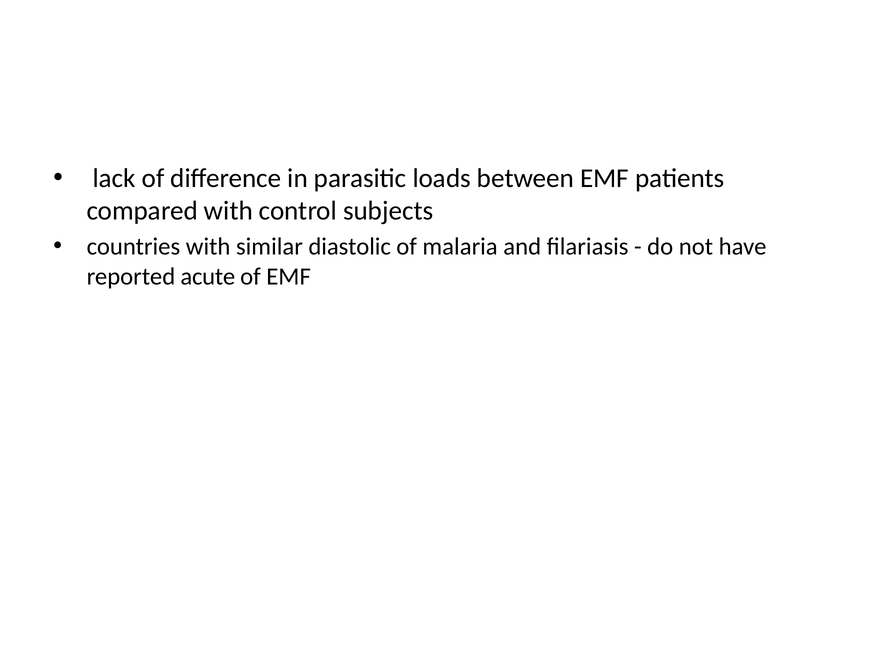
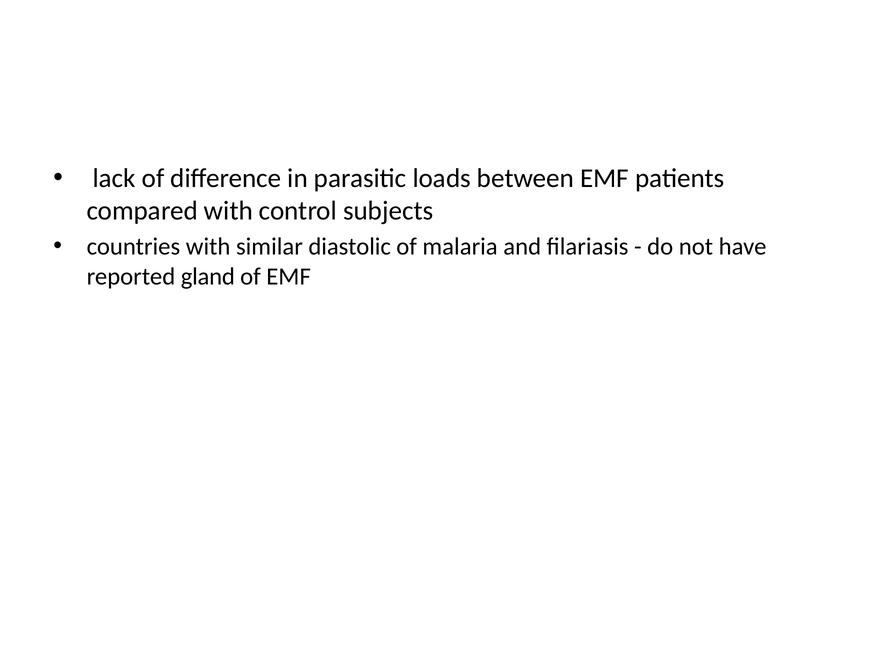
acute: acute -> gland
